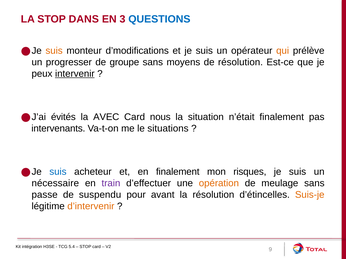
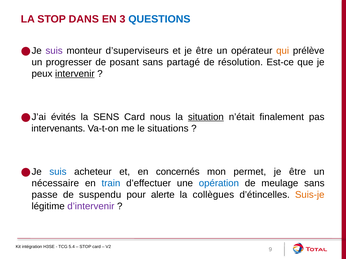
suis at (54, 51) colour: orange -> purple
d’modifications: d’modifications -> d’superviseurs
et je suis: suis -> être
groupe: groupe -> posant
moyens: moyens -> partagé
AVEC: AVEC -> SENS
situation underline: none -> present
en finalement: finalement -> concernés
risques: risques -> permet
suis at (298, 172): suis -> être
train colour: purple -> blue
opération colour: orange -> blue
avant: avant -> alerte
la résolution: résolution -> collègues
d’intervenir colour: orange -> purple
